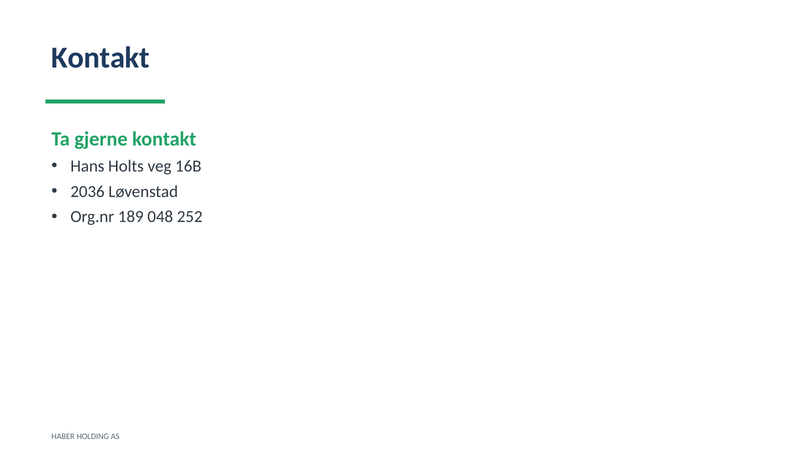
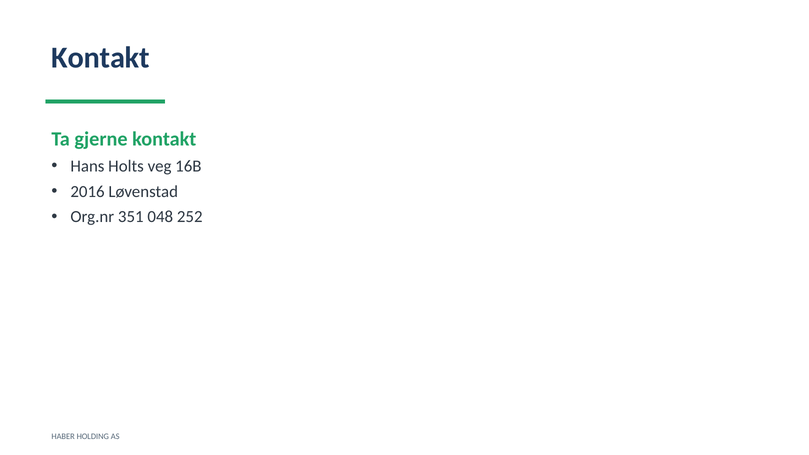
2036: 2036 -> 2016
189: 189 -> 351
